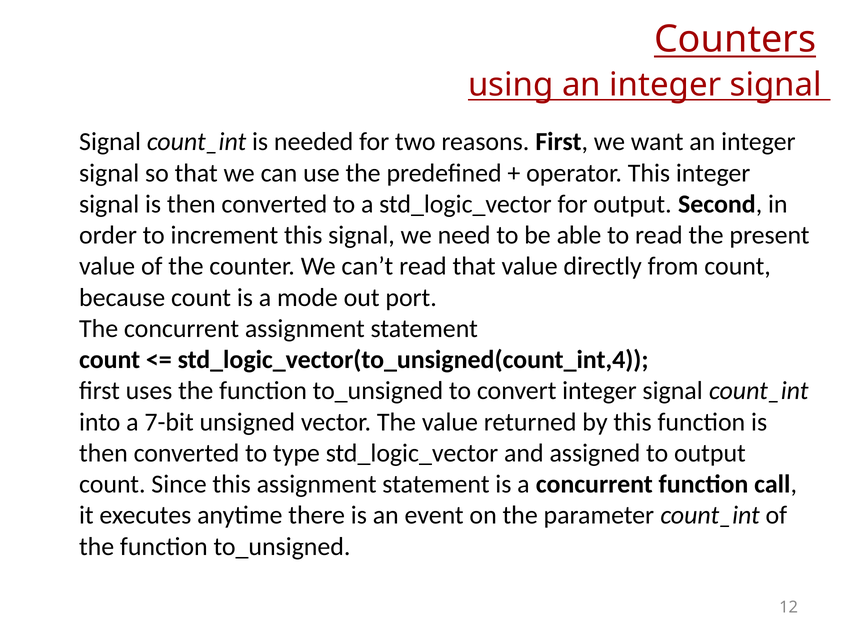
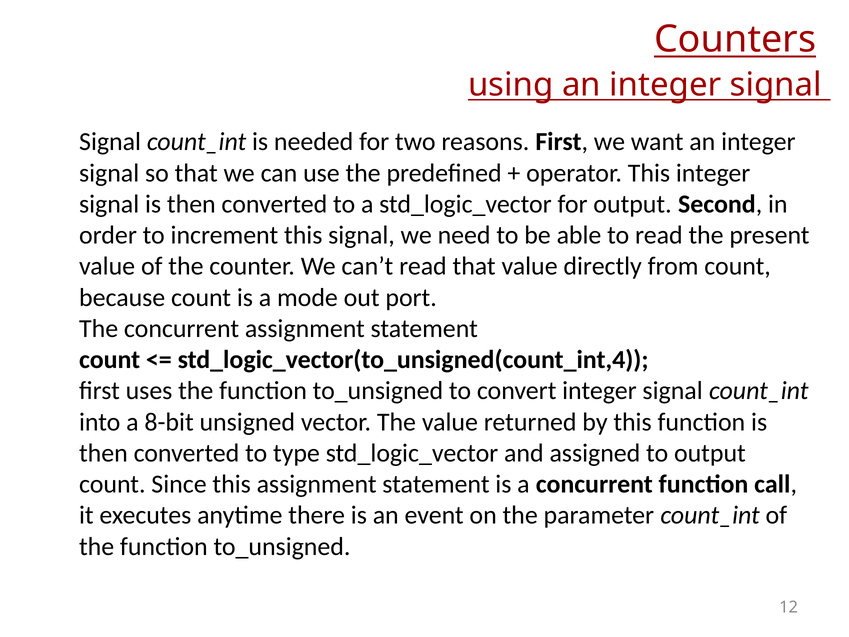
7-bit: 7-bit -> 8-bit
